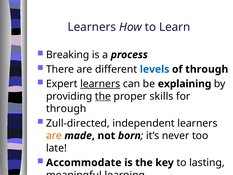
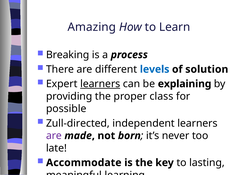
Learners at (92, 27): Learners -> Amazing
of through: through -> solution
the at (103, 96) underline: present -> none
skills: skills -> class
through at (66, 109): through -> possible
are at (54, 136) colour: orange -> purple
